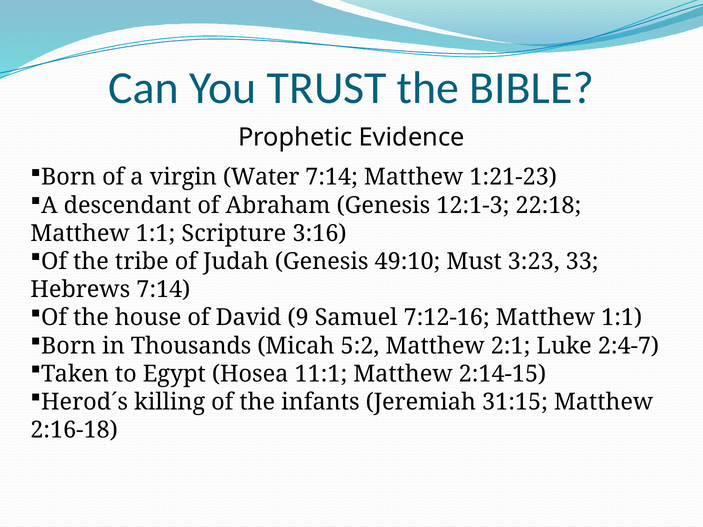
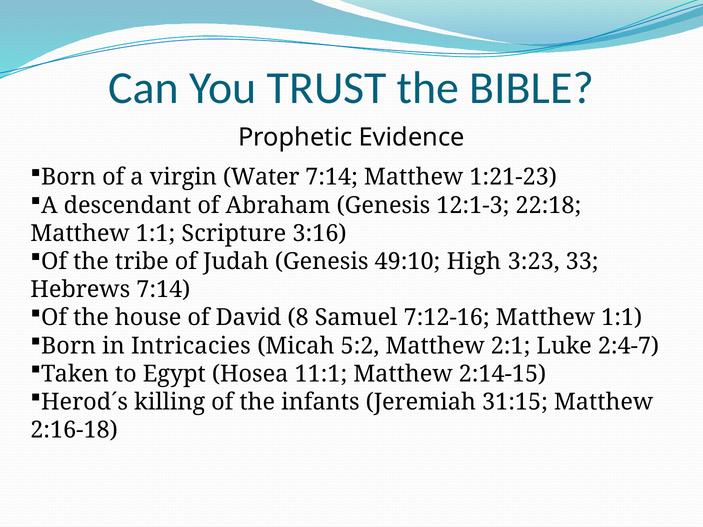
Must: Must -> High
9: 9 -> 8
Thousands: Thousands -> Intricacies
